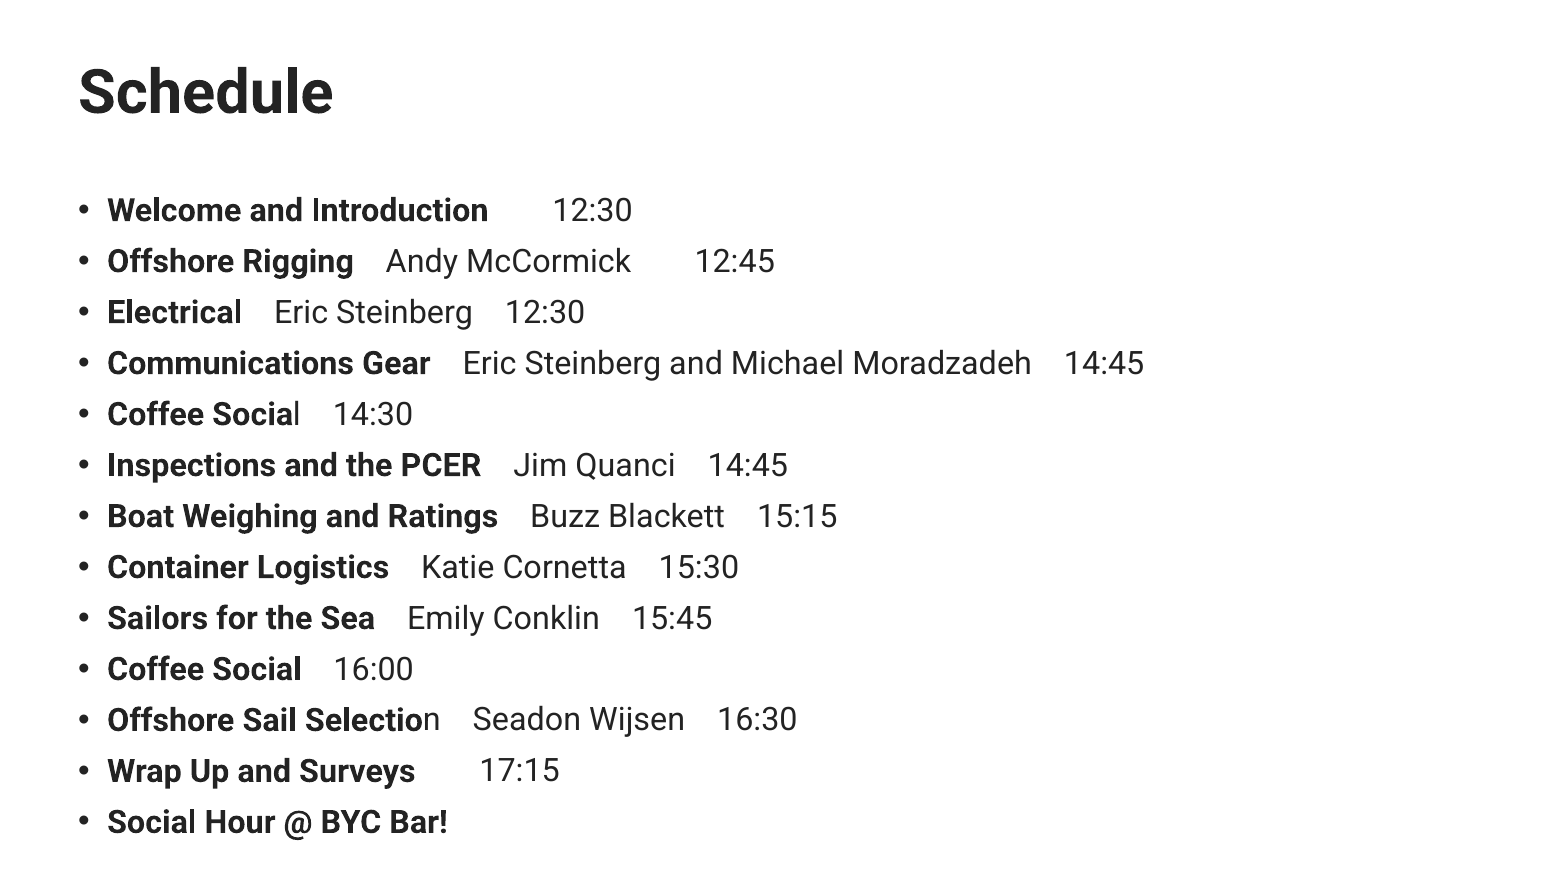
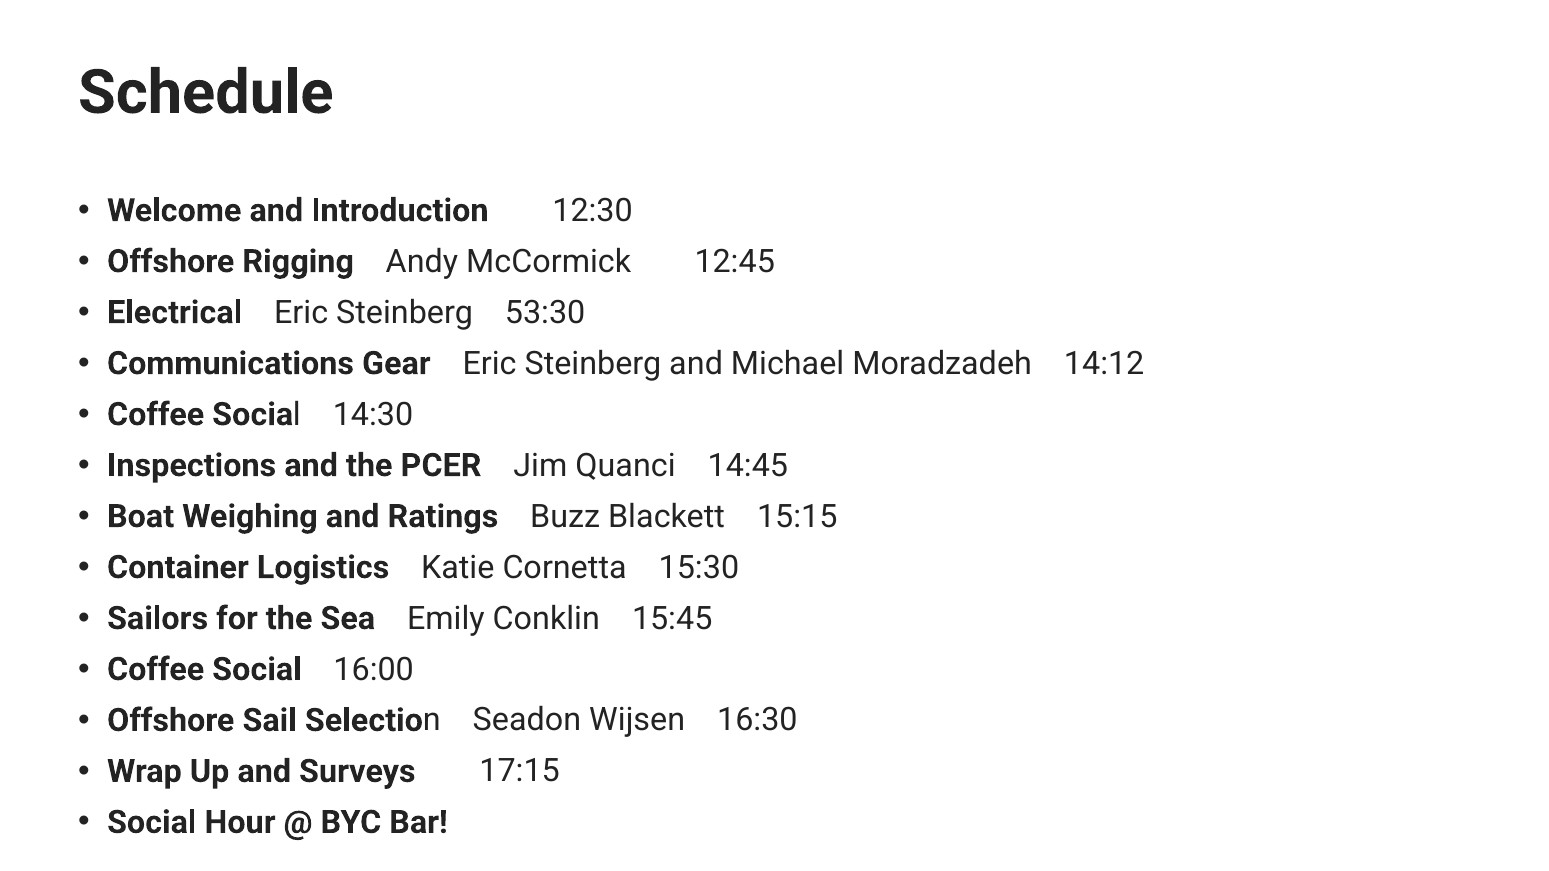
Steinberg 12:30: 12:30 -> 53:30
Moradzadeh 14:45: 14:45 -> 14:12
